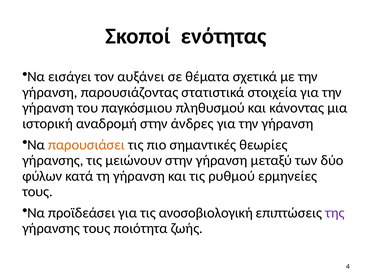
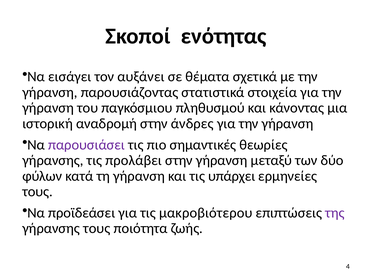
παρουσιάσει colour: orange -> purple
μειώνουν: μειώνουν -> προλάβει
ρυθμού: ρυθμού -> υπάρχει
ανοσοβιολογική: ανοσοβιολογική -> μακροβιότερου
